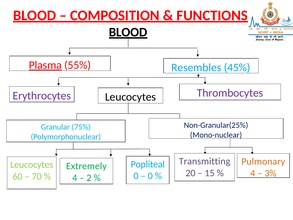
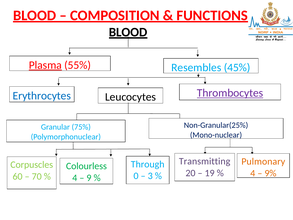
Erythrocytes colour: purple -> blue
Thrombocytes underline: none -> present
Popliteal: Popliteal -> Through
Leucocytes at (32, 165): Leucocytes -> Corpuscles
Extremely: Extremely -> Colourless
15: 15 -> 19
3%: 3% -> 9%
0 at (150, 176): 0 -> 3
2: 2 -> 9
